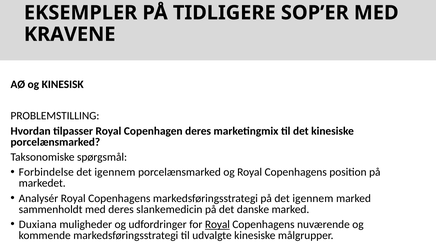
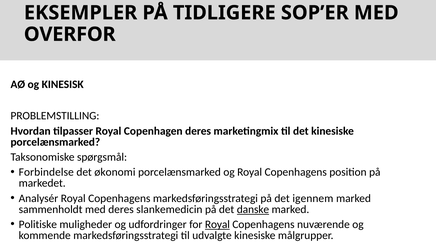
KRAVENE: KRAVENE -> OVERFOR
igennem at (115, 172): igennem -> økonomi
danske underline: none -> present
Duxiana: Duxiana -> Politiske
